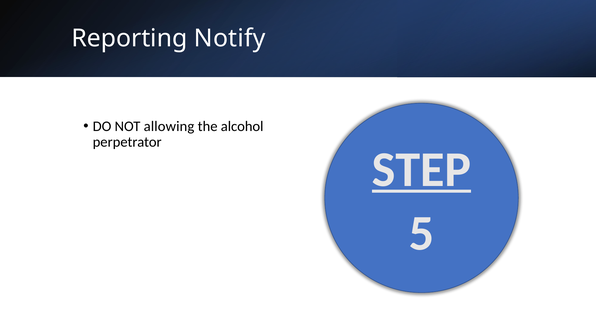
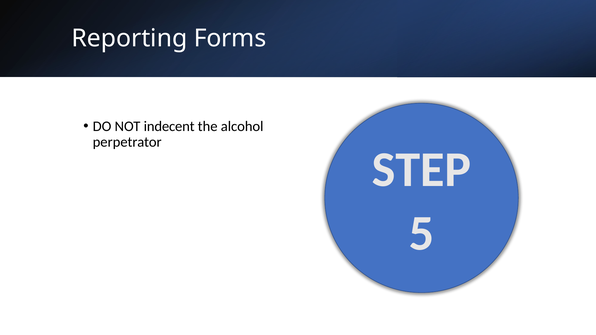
Notify: Notify -> Forms
allowing: allowing -> indecent
STEP underline: present -> none
